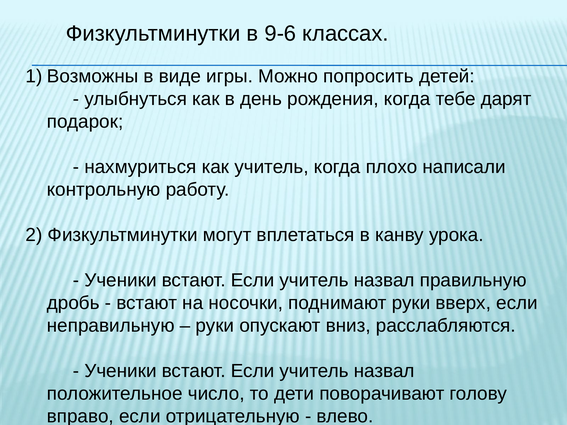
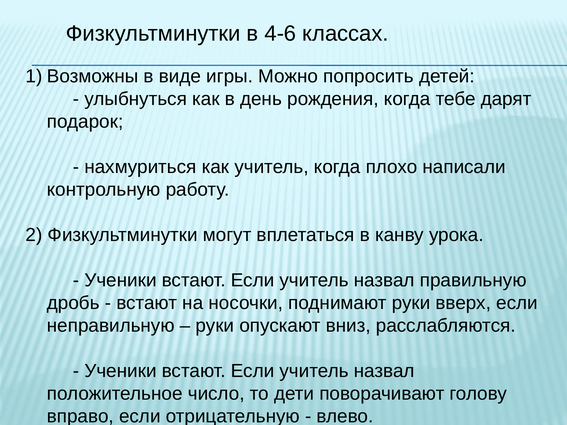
9-6: 9-6 -> 4-6
